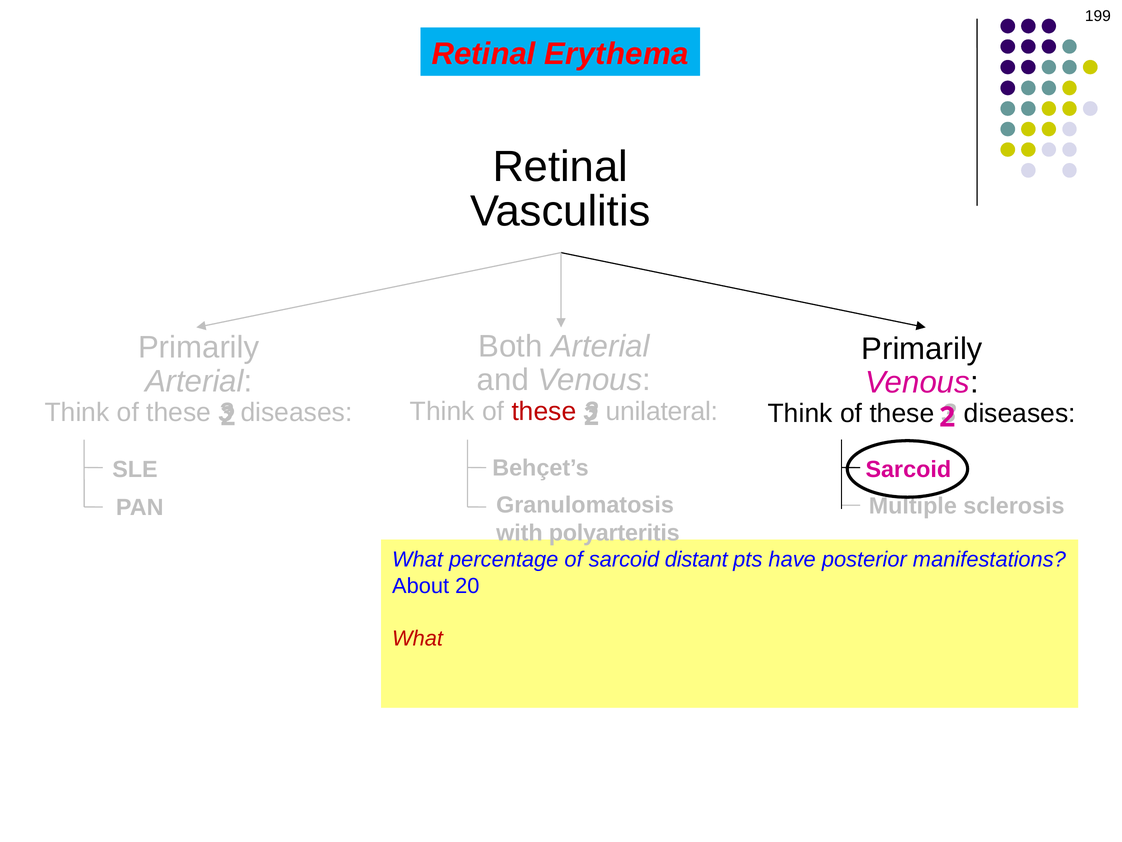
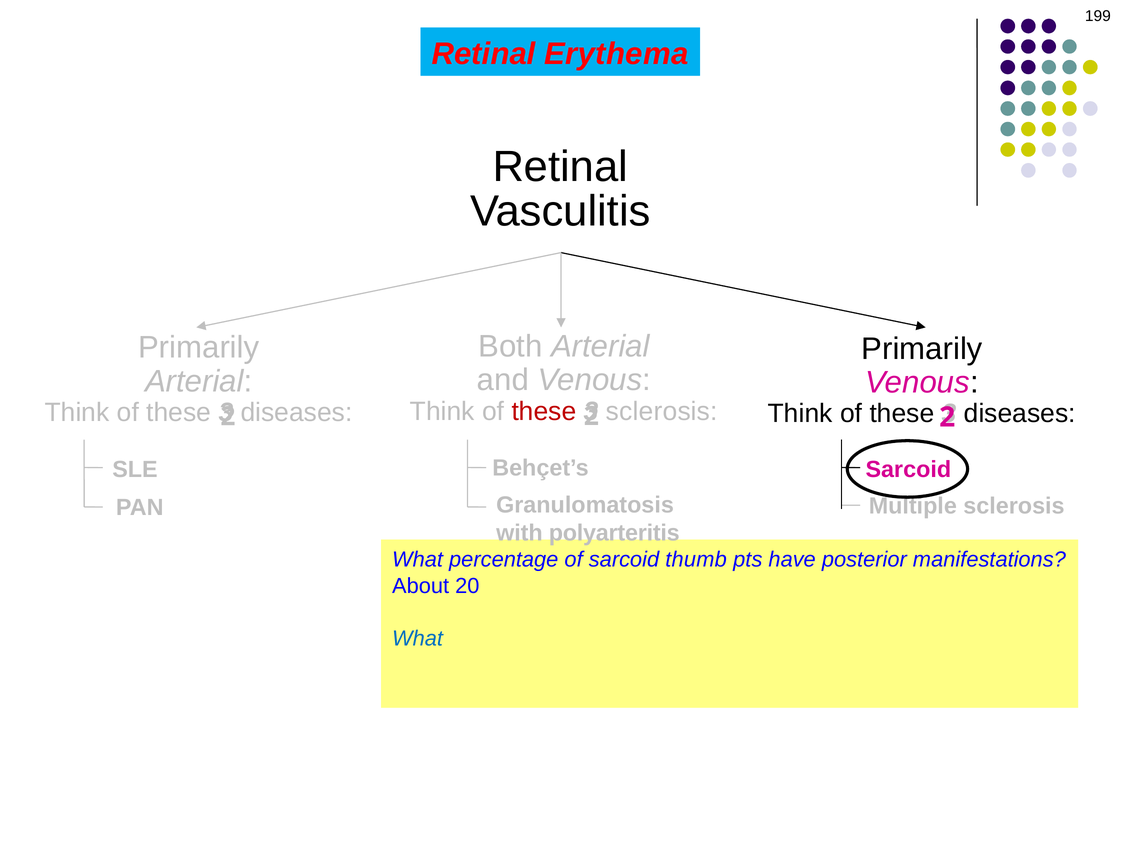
unilateral at (662, 411): unilateral -> sclerosis
distant: distant -> thumb
What at (418, 638) colour: red -> blue
